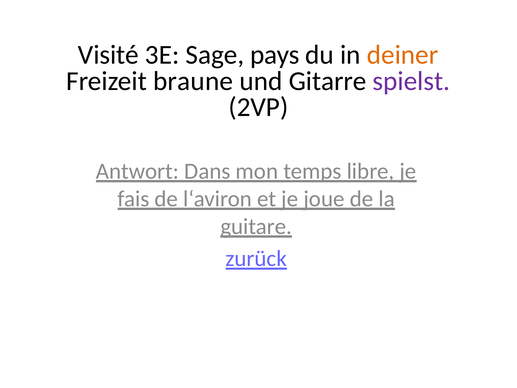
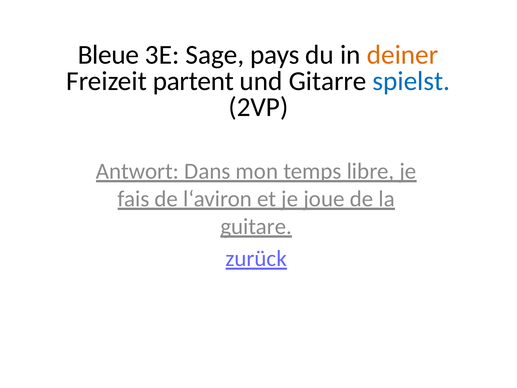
Visité: Visité -> Bleue
braune: braune -> partent
spielst colour: purple -> blue
